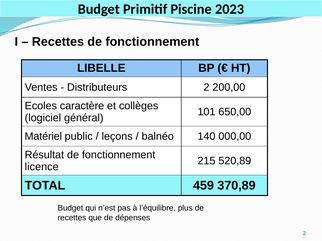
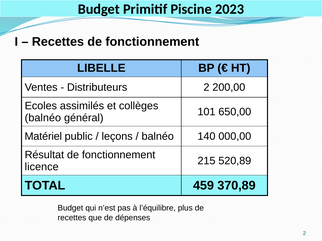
caractère: caractère -> assimilés
logiciel at (43, 118): logiciel -> balnéo
